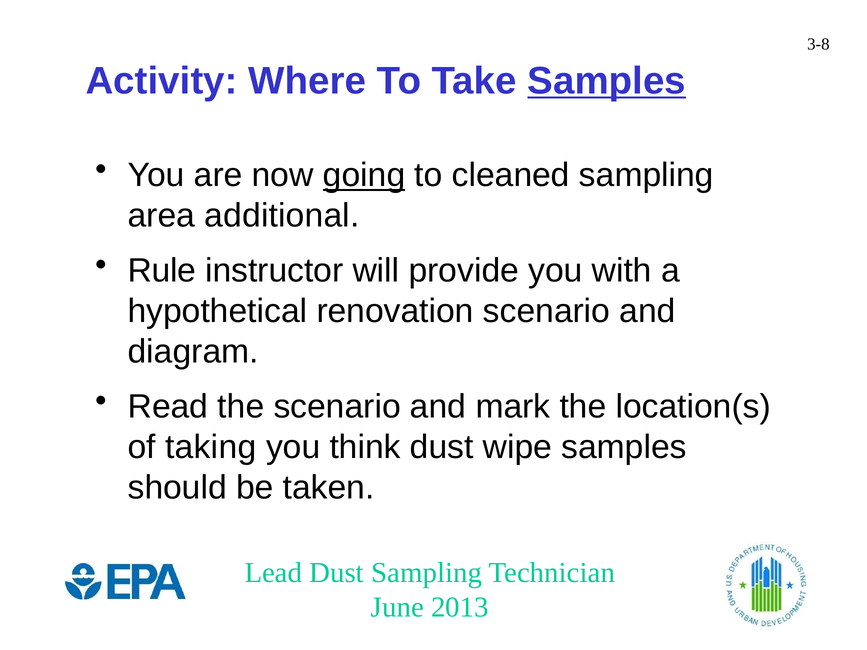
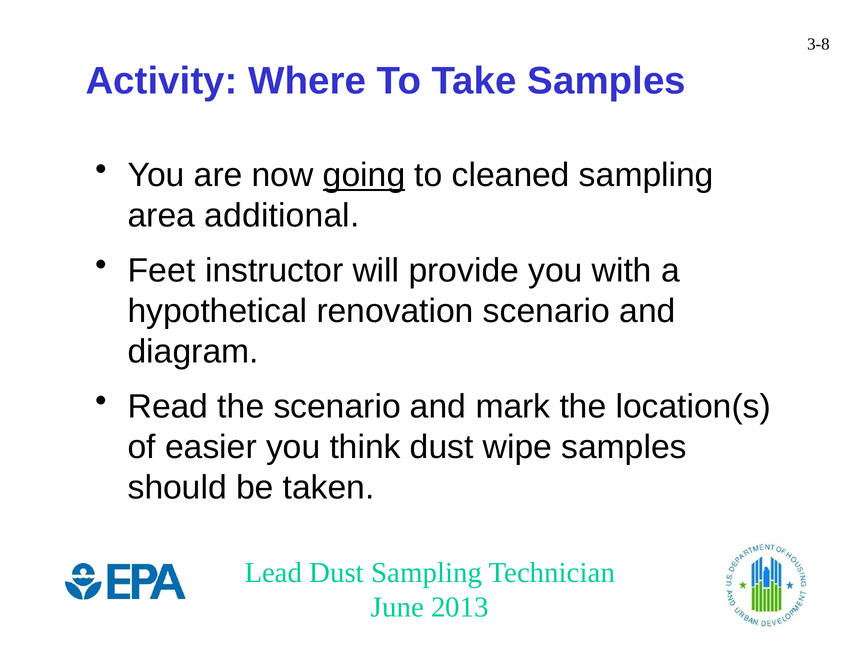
Samples at (607, 81) underline: present -> none
Rule: Rule -> Feet
taking: taking -> easier
